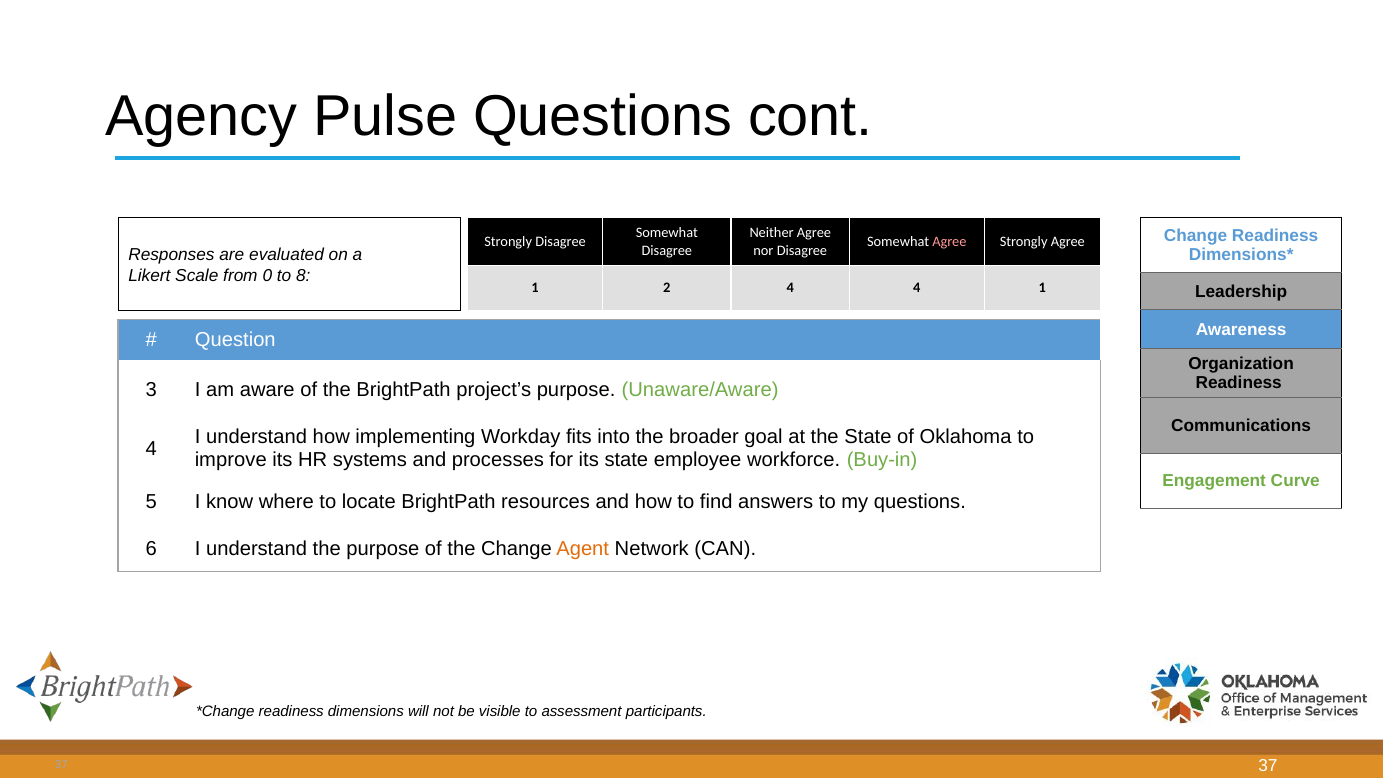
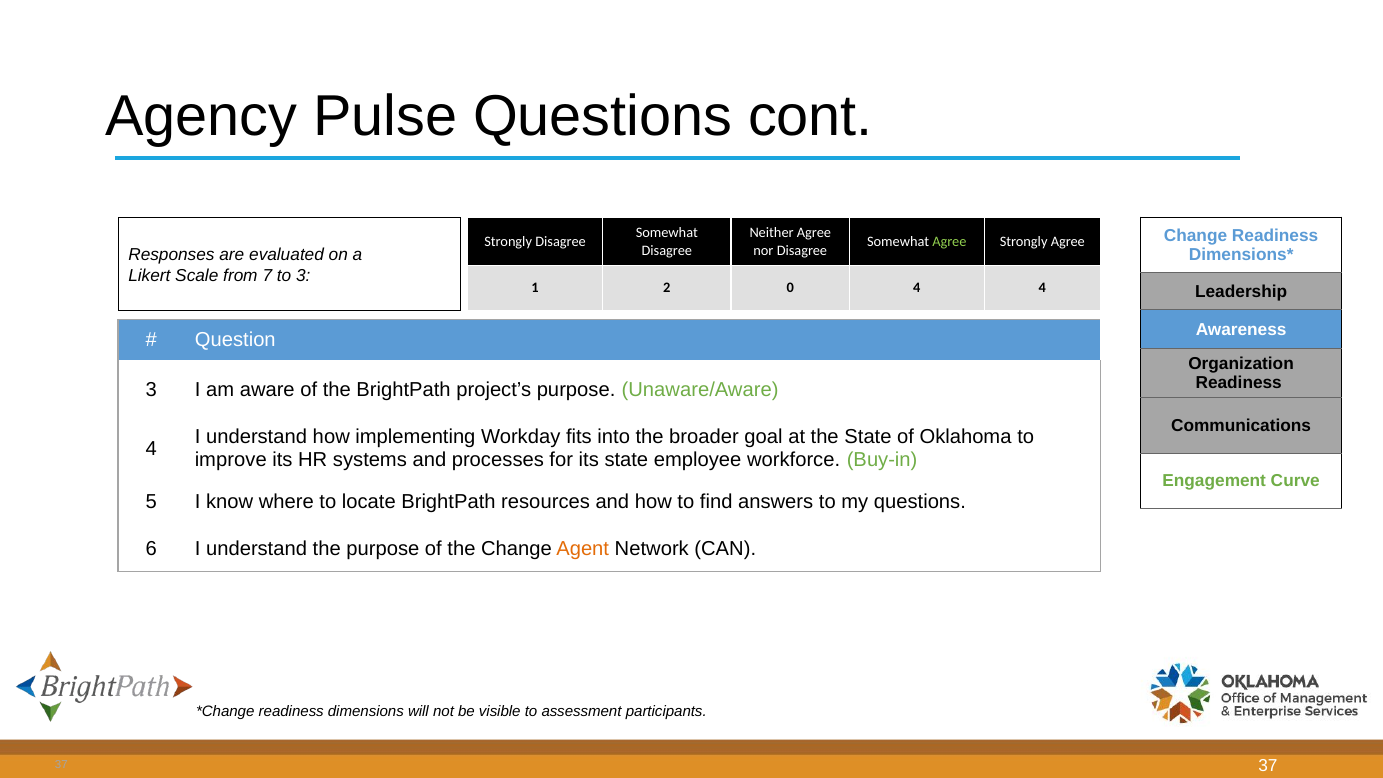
Agree at (949, 242) colour: pink -> light green
0: 0 -> 7
to 8: 8 -> 3
2 4: 4 -> 0
4 1: 1 -> 4
